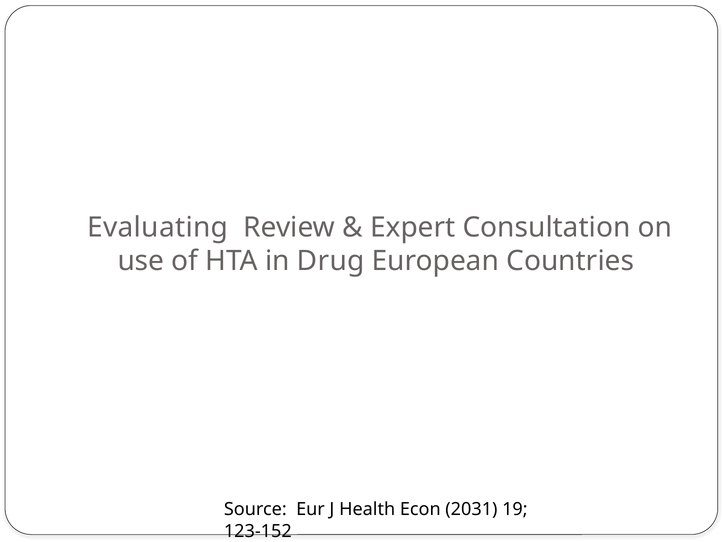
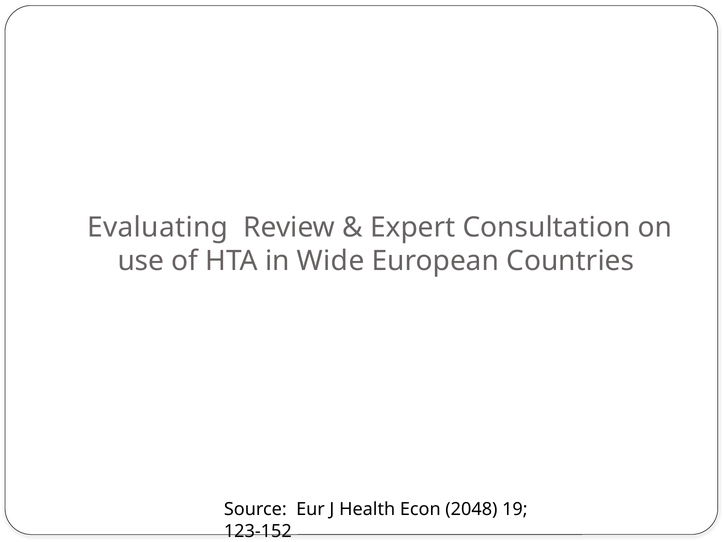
Drug: Drug -> Wide
2031: 2031 -> 2048
